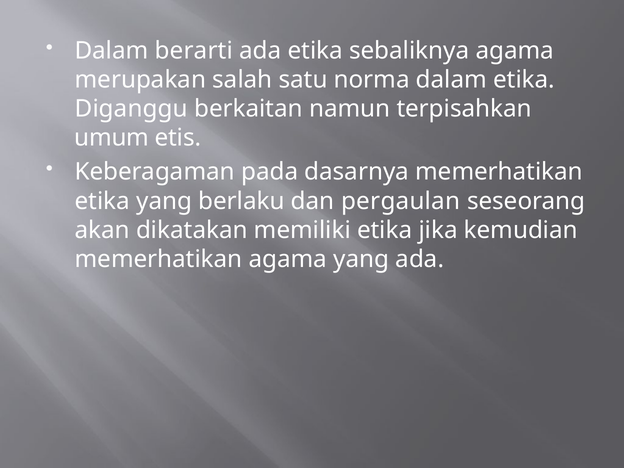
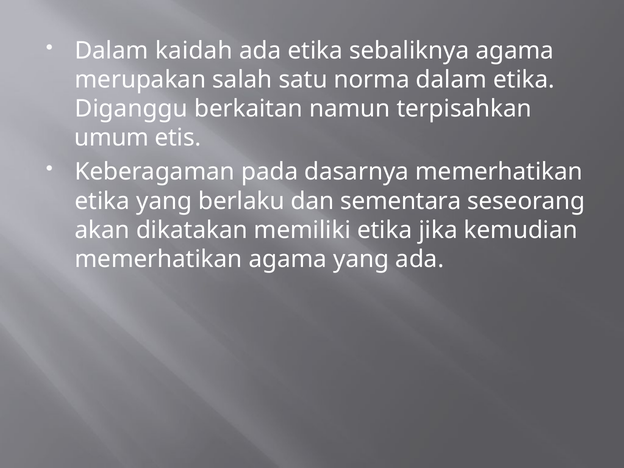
berarti: berarti -> kaidah
pergaulan: pergaulan -> sementara
